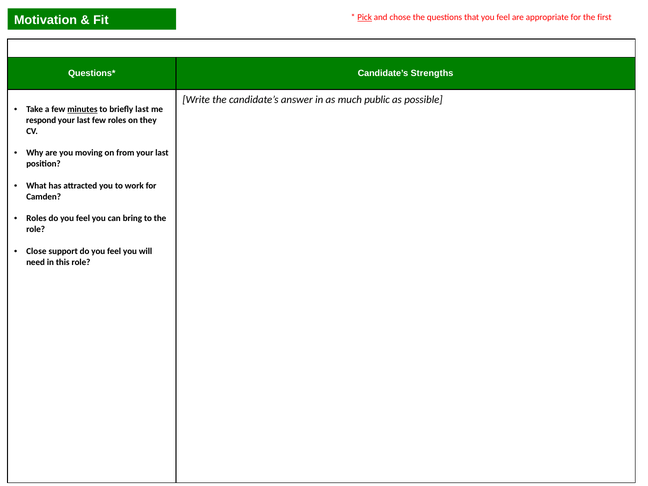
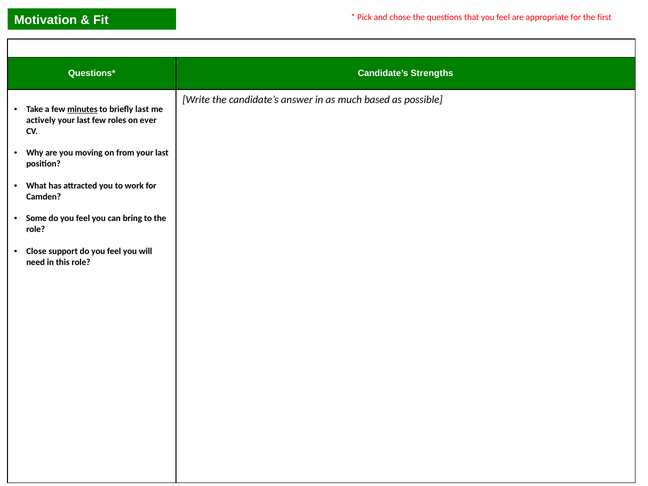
Pick underline: present -> none
public: public -> based
respond: respond -> actively
they: they -> ever
Roles at (36, 218): Roles -> Some
